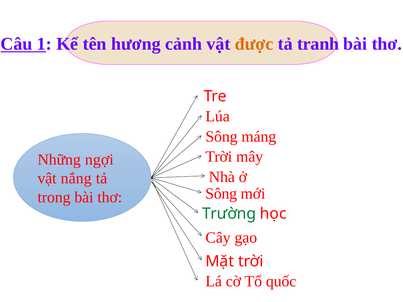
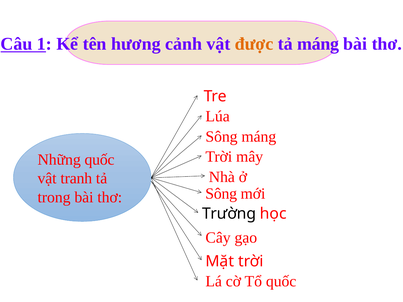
tả tranh: tranh -> máng
Những ngợi: ngợi -> quốc
nắng: nắng -> tranh
Trường colour: green -> black
